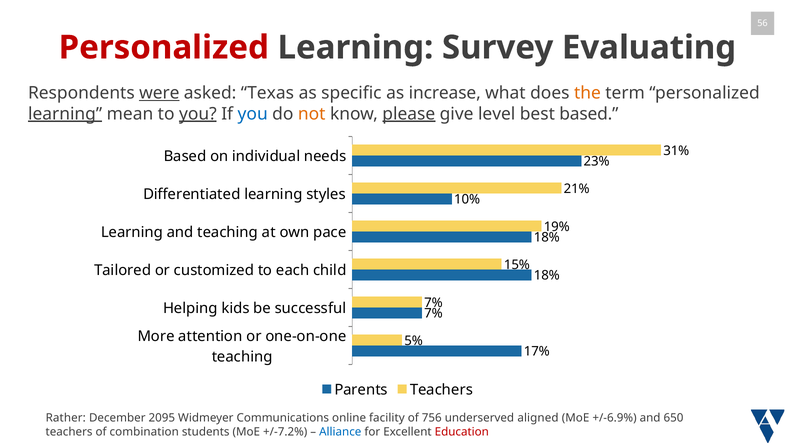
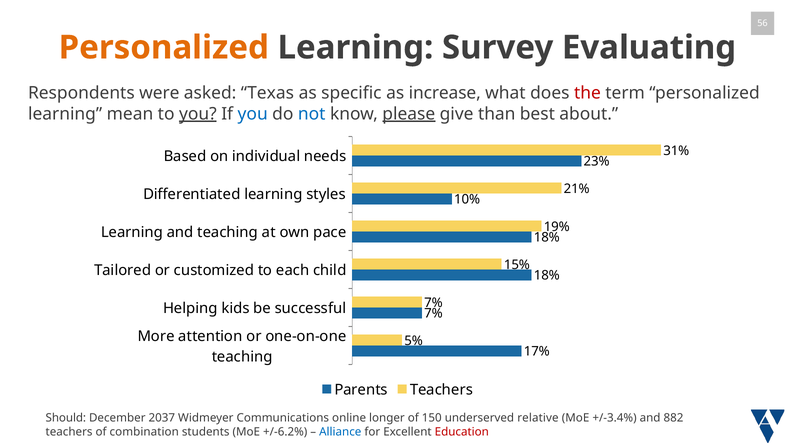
Personalized at (164, 48) colour: red -> orange
were underline: present -> none
the colour: orange -> red
learning at (65, 114) underline: present -> none
not colour: orange -> blue
level: level -> than
best based: based -> about
Rather: Rather -> Should
2095: 2095 -> 2037
facility: facility -> longer
756: 756 -> 150
aligned: aligned -> relative
+/-6.9%: +/-6.9% -> +/-3.4%
650: 650 -> 882
+/-7.2%: +/-7.2% -> +/-6.2%
